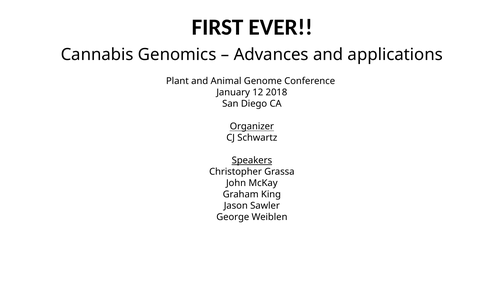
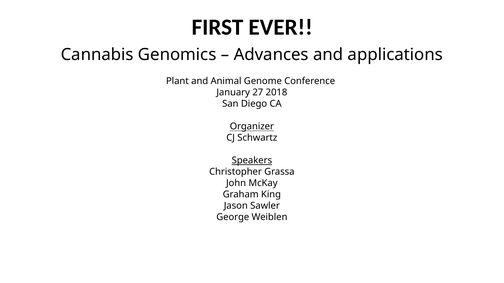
12: 12 -> 27
